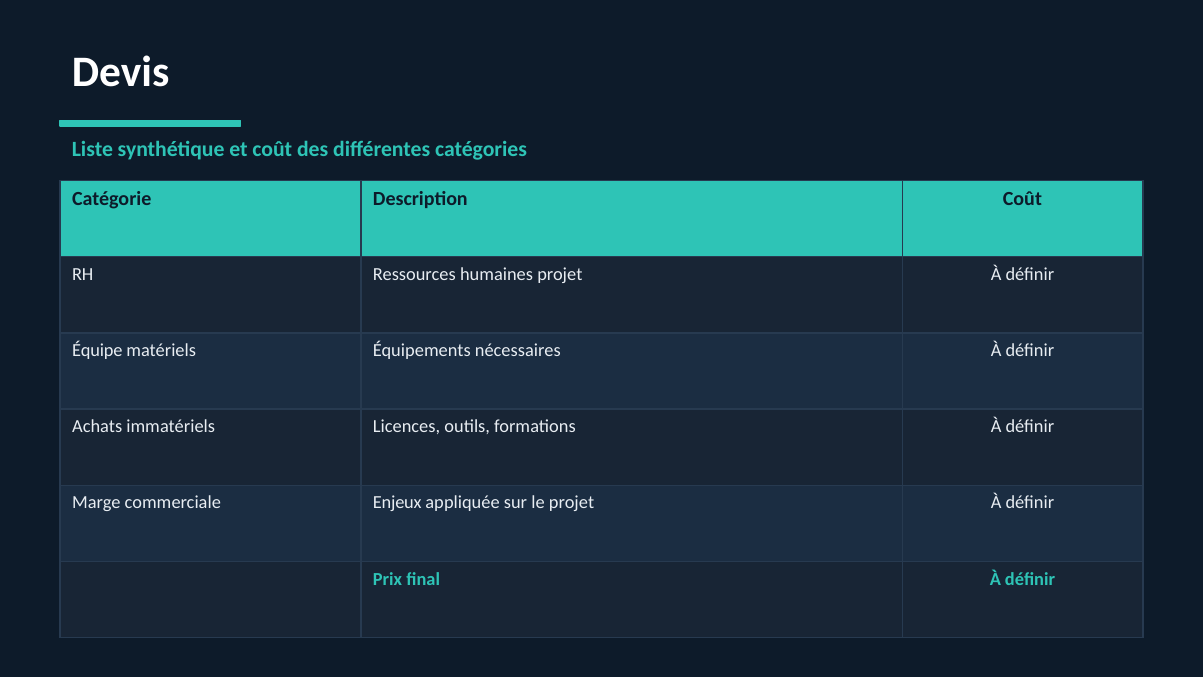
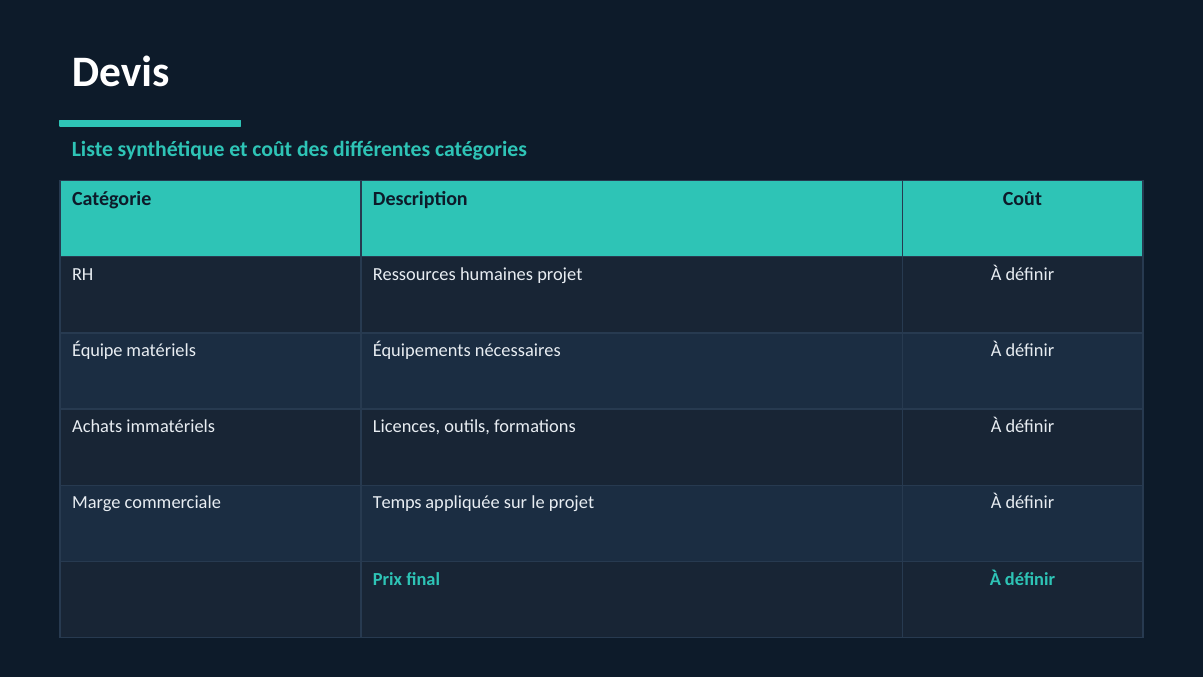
Enjeux: Enjeux -> Temps
